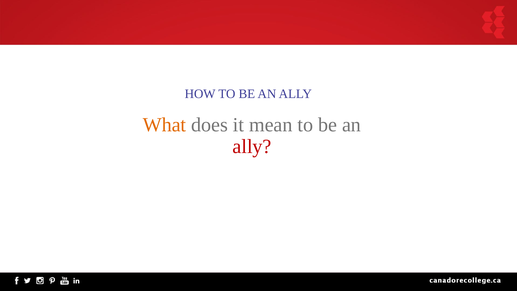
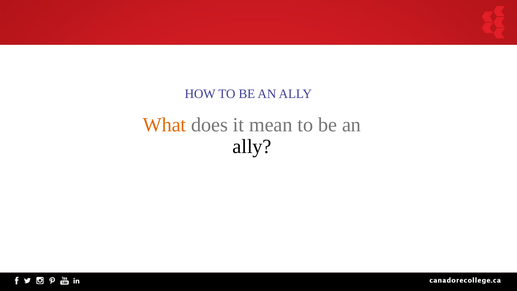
ally at (252, 146) colour: red -> black
